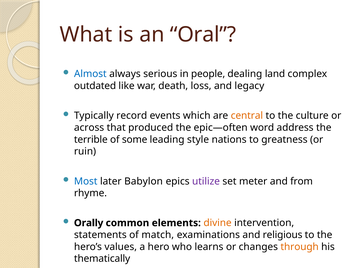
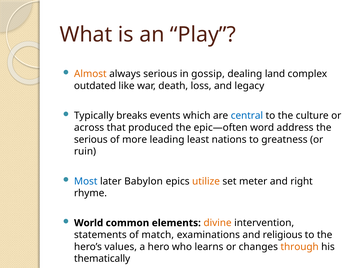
Oral: Oral -> Play
Almost colour: blue -> orange
people: people -> gossip
record: record -> breaks
central colour: orange -> blue
terrible at (91, 140): terrible -> serious
some: some -> more
style: style -> least
utilize colour: purple -> orange
from: from -> right
Orally: Orally -> World
